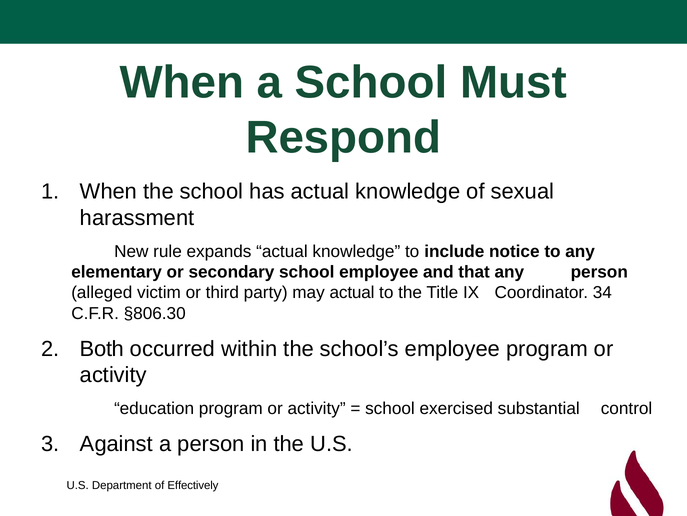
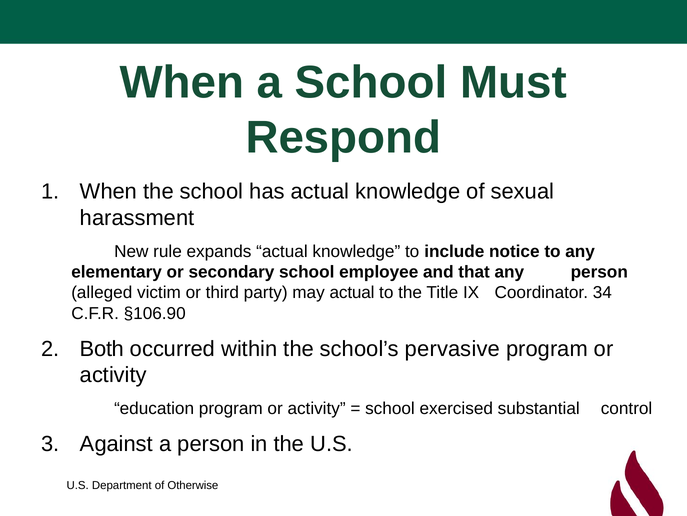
§806.30: §806.30 -> §106.90
school’s employee: employee -> pervasive
Effectively: Effectively -> Otherwise
